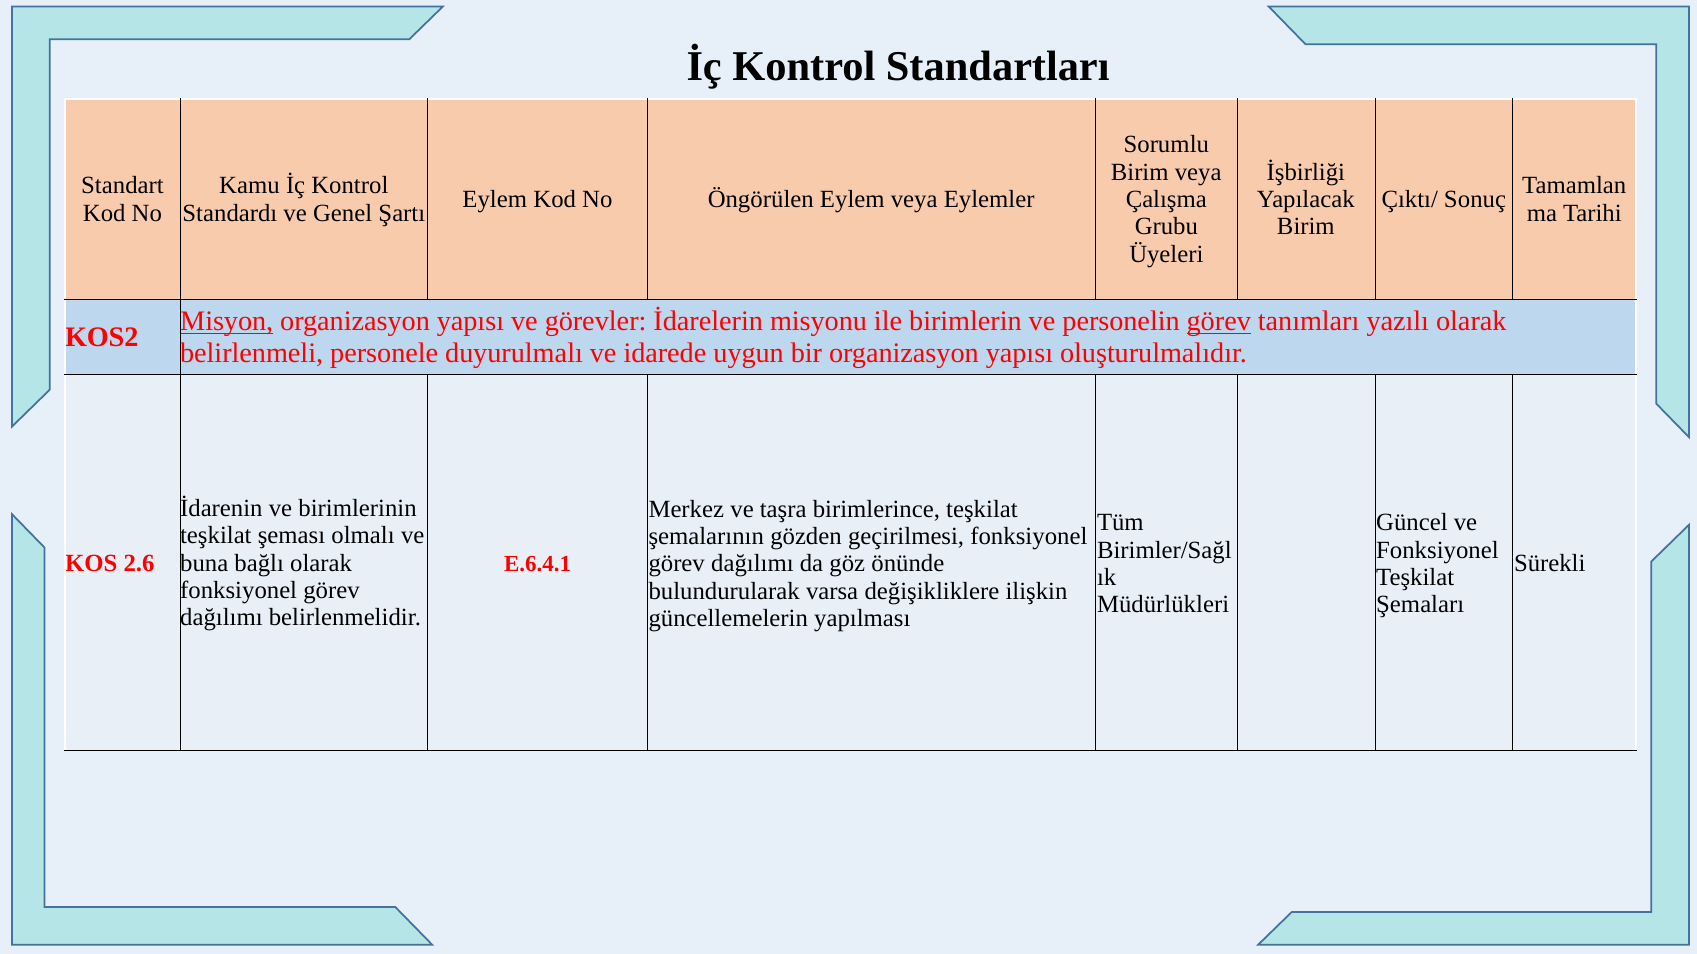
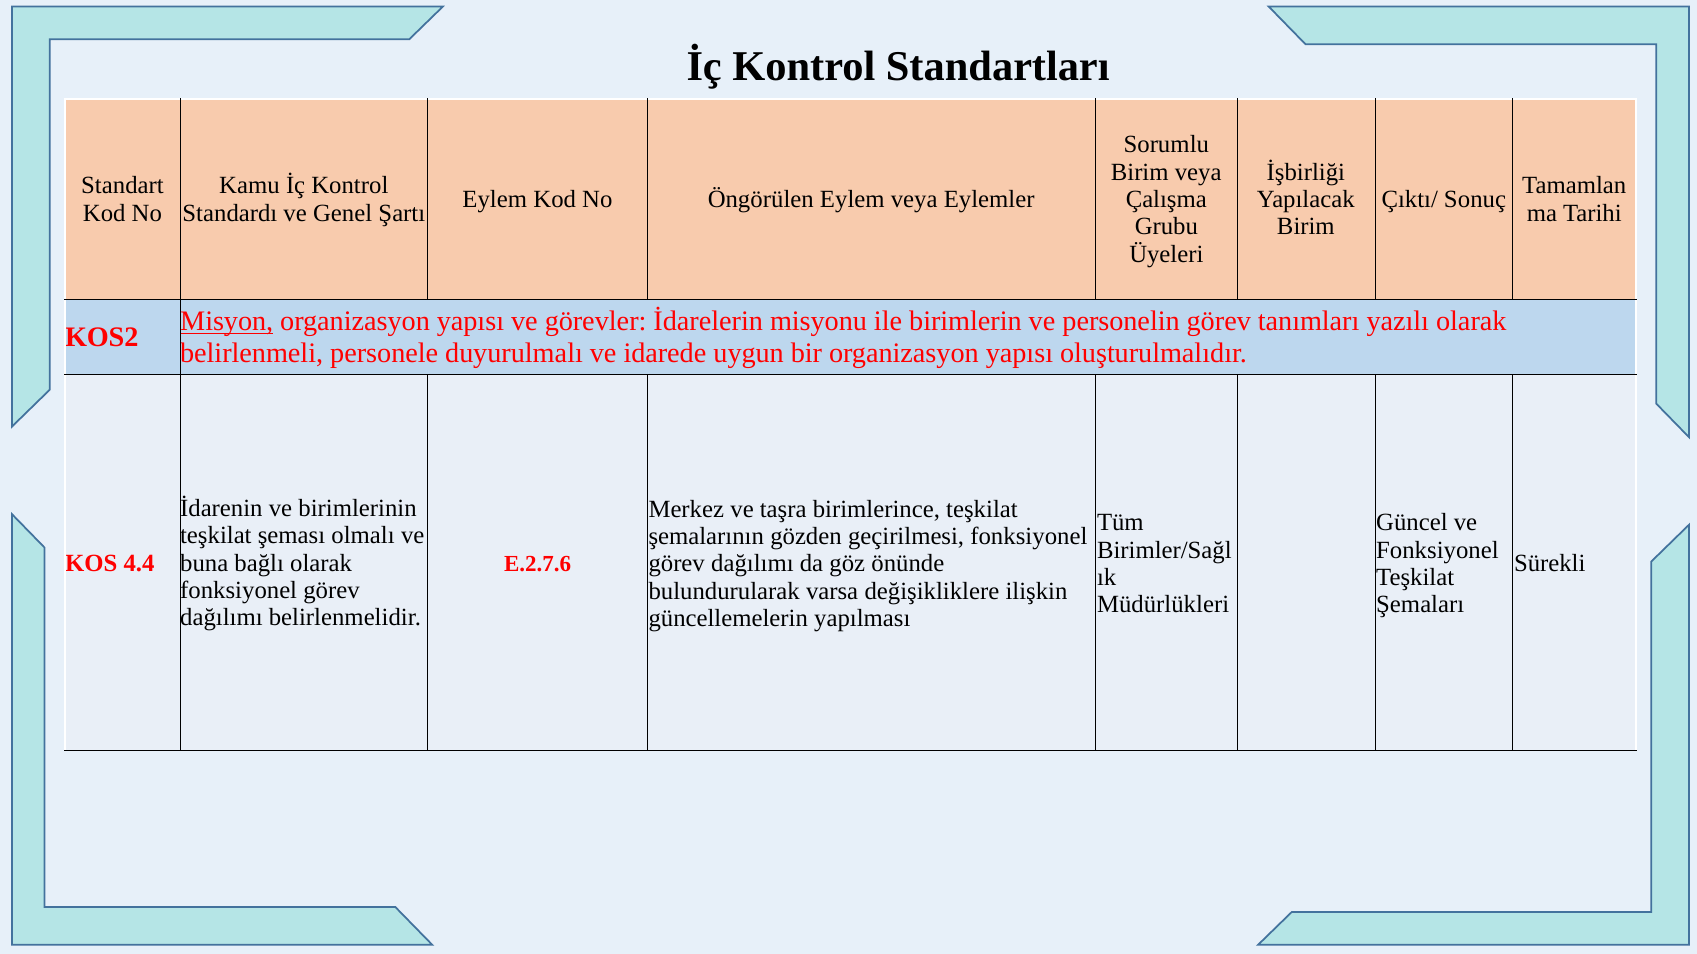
görev at (1219, 322) underline: present -> none
2.6: 2.6 -> 4.4
E.6.4.1: E.6.4.1 -> E.2.7.6
